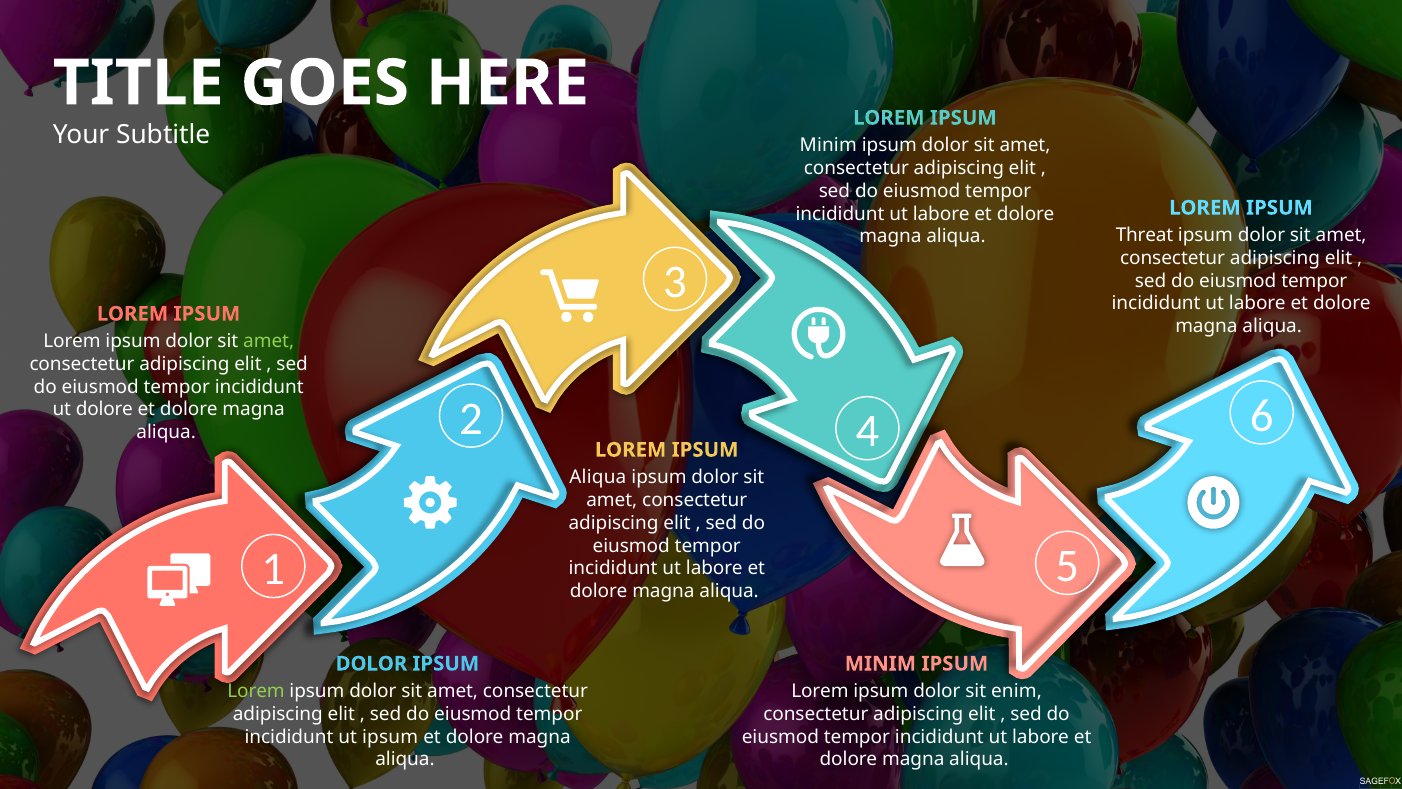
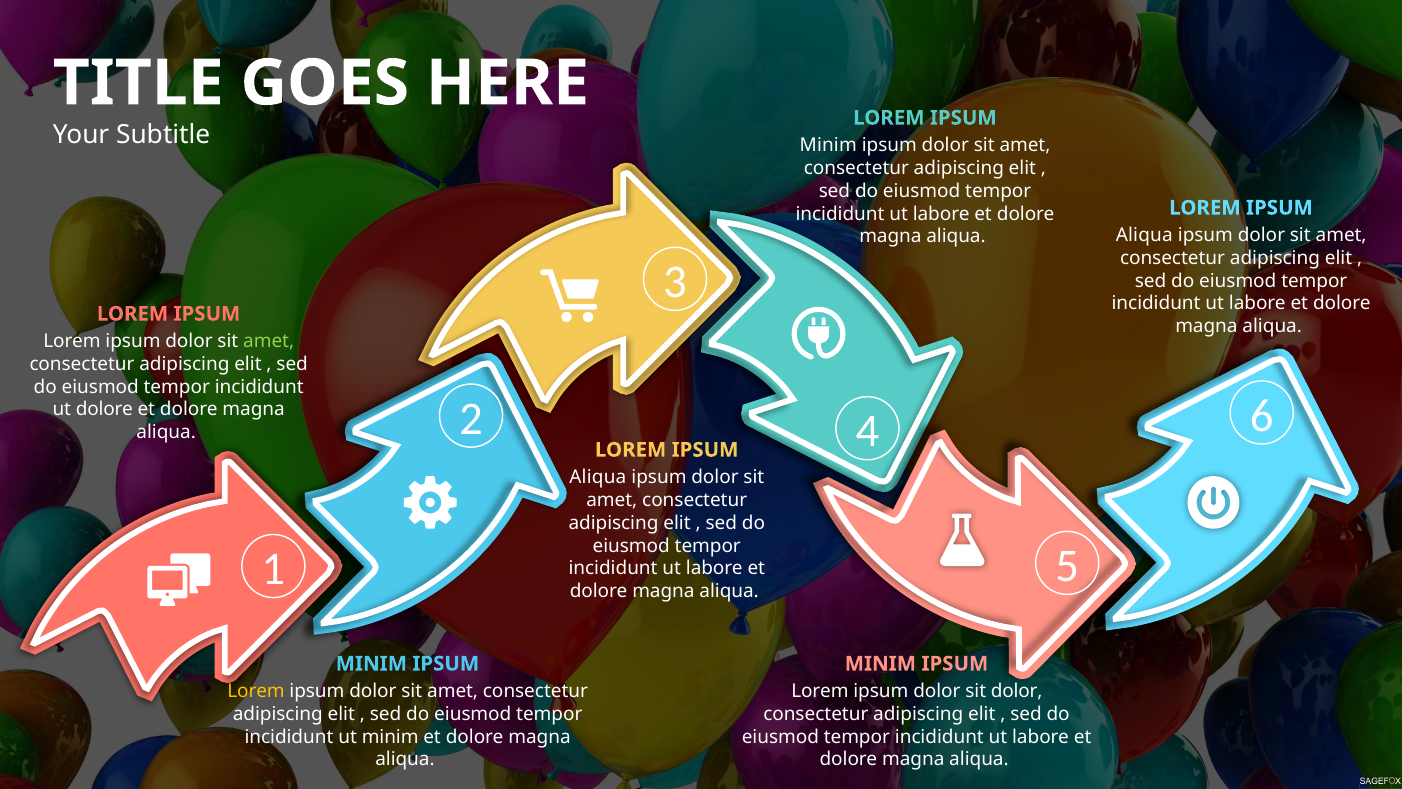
Threat at (1144, 235): Threat -> Aliqua
DOLOR at (371, 663): DOLOR -> MINIM
Lorem at (256, 691) colour: light green -> yellow
sit enim: enim -> dolor
ut ipsum: ipsum -> minim
